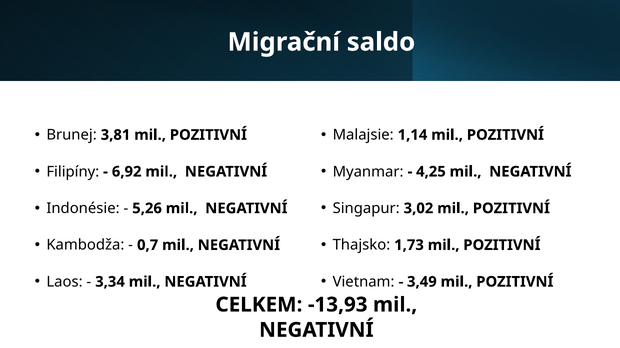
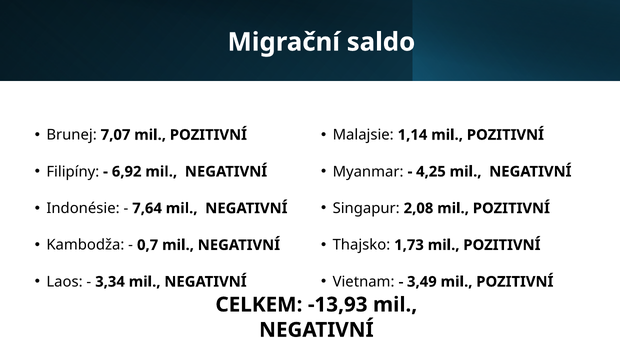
3,81: 3,81 -> 7,07
5,26: 5,26 -> 7,64
3,02: 3,02 -> 2,08
